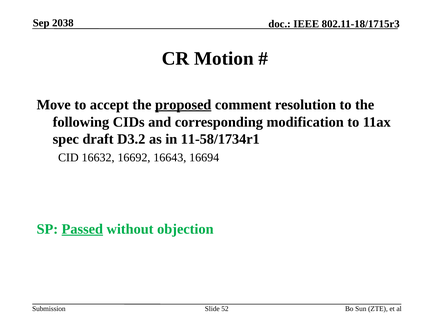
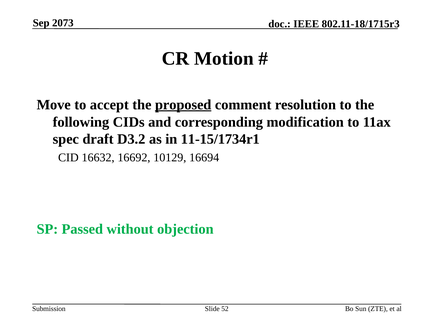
2038: 2038 -> 2073
11-58/1734r1: 11-58/1734r1 -> 11-15/1734r1
16643: 16643 -> 10129
Passed underline: present -> none
